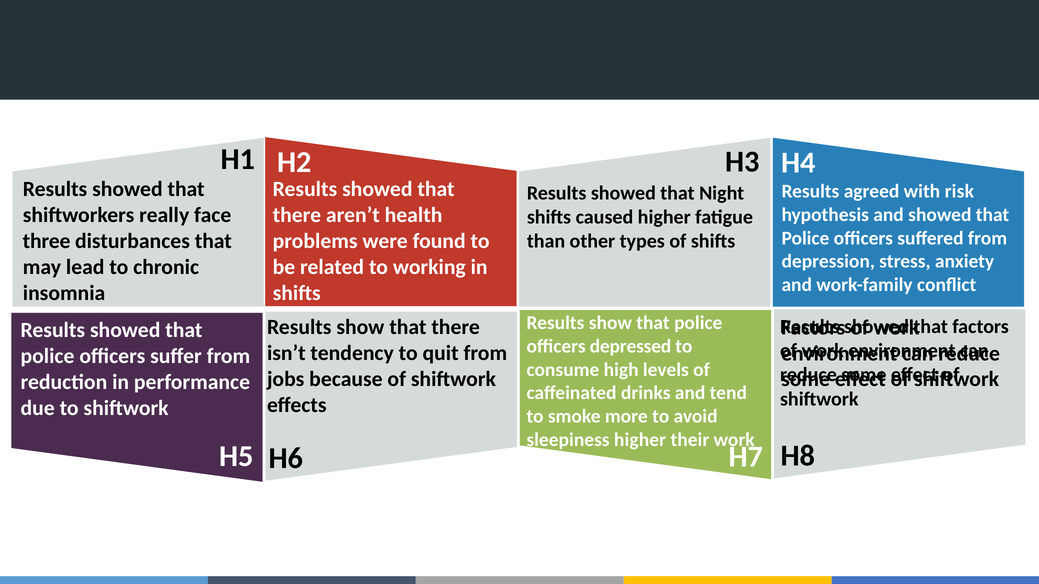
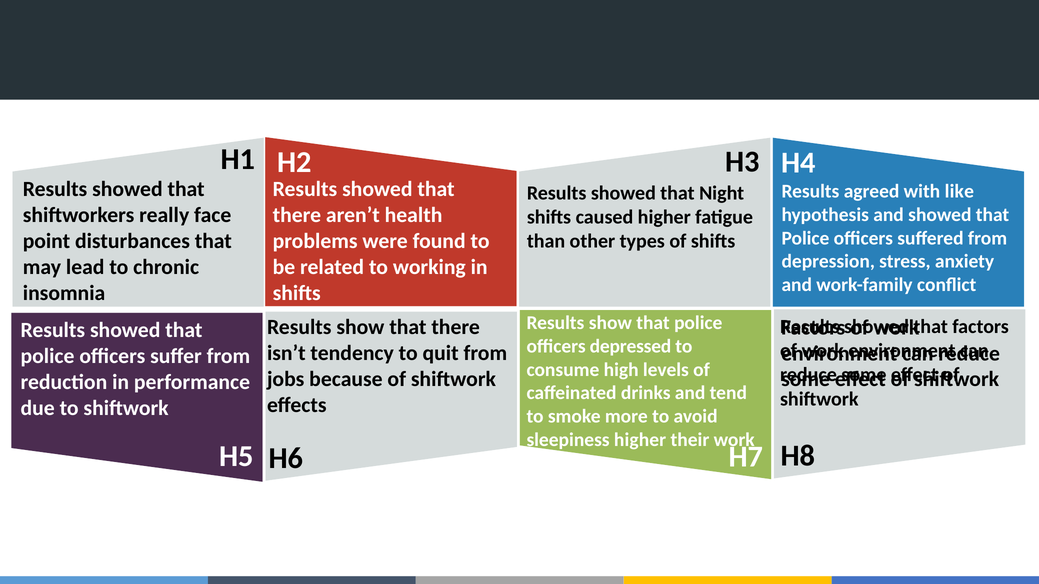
risk: risk -> like
three: three -> point
